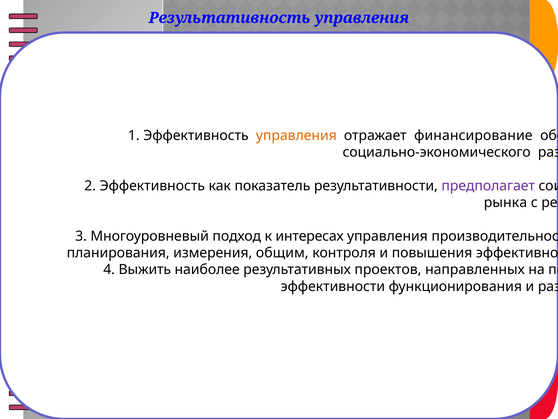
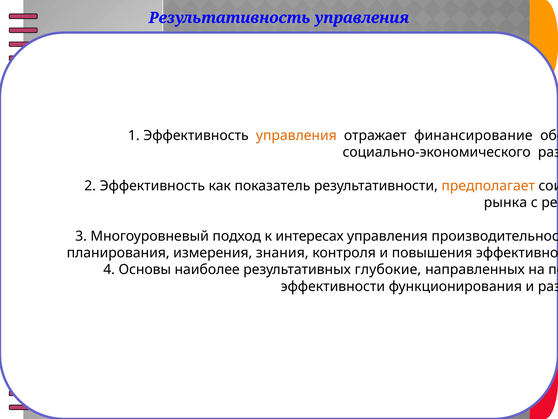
предполагает colour: purple -> orange
общим: общим -> знания
Выжить: Выжить -> Основы
проектов: проектов -> глубокие
